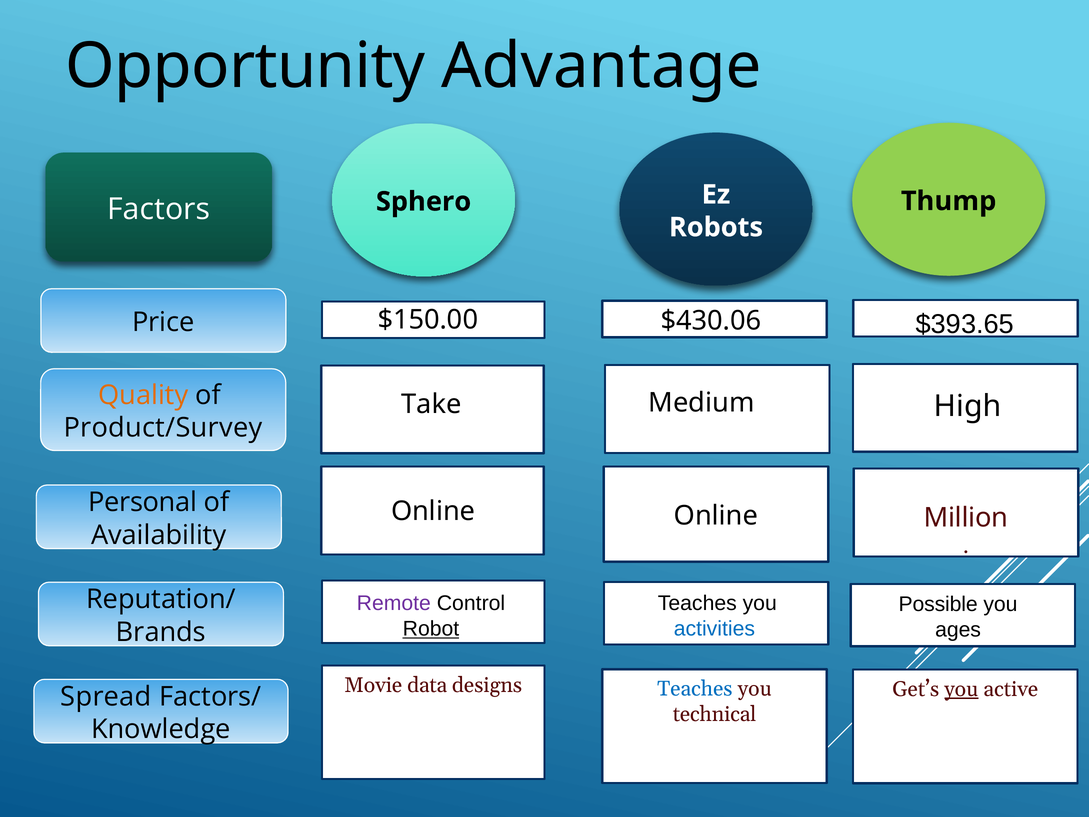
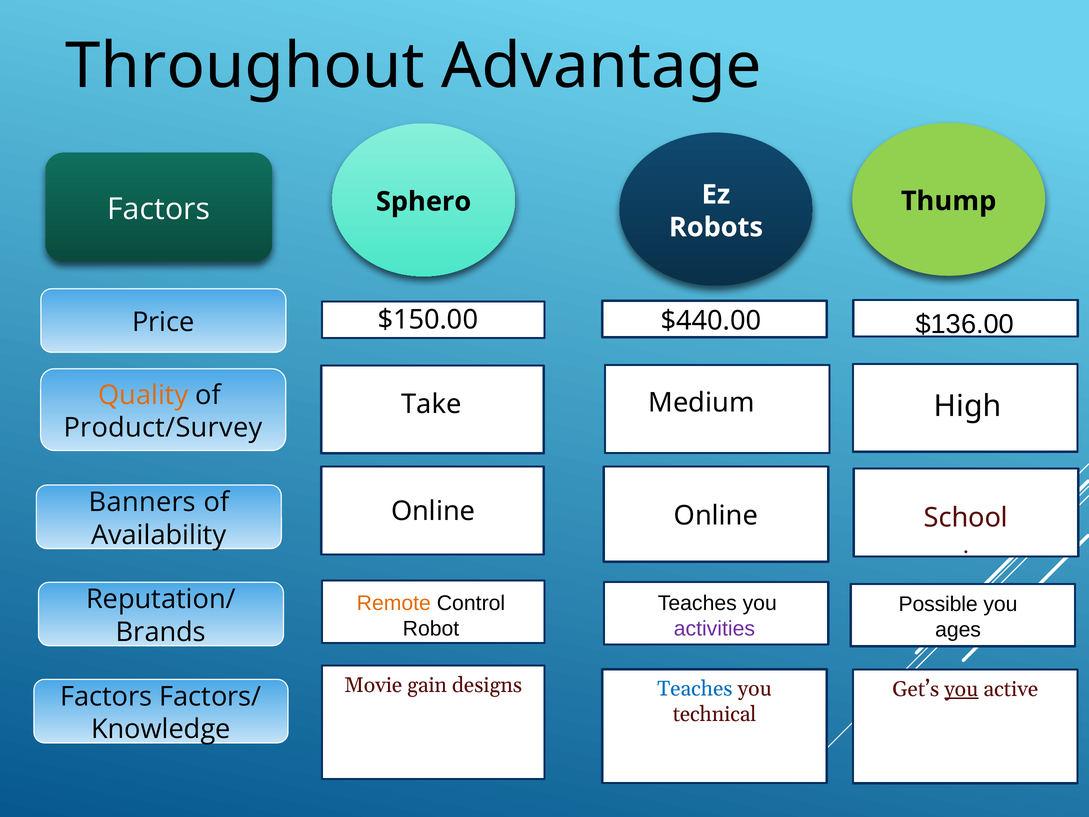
Opportunity: Opportunity -> Throughout
$393.65: $393.65 -> $136.00
$430.06: $430.06 -> $440.00
Personal: Personal -> Banners
Million: Million -> School
Remote colour: purple -> orange
activities colour: blue -> purple
Robot underline: present -> none
data: data -> gain
Spread at (106, 696): Spread -> Factors
